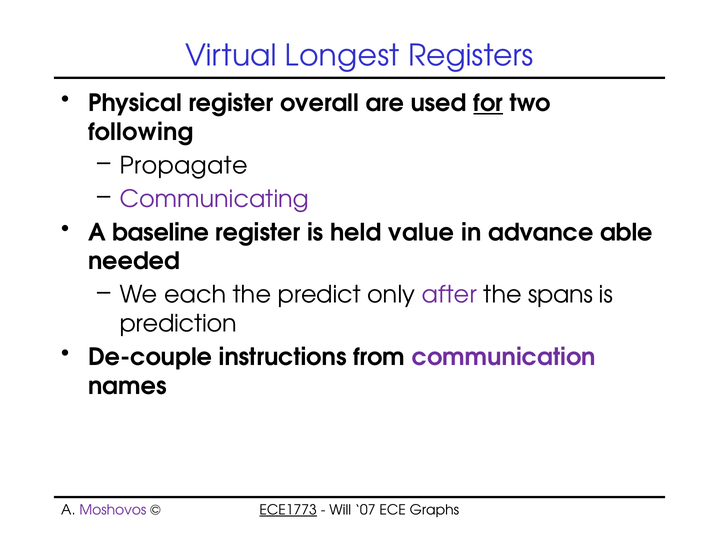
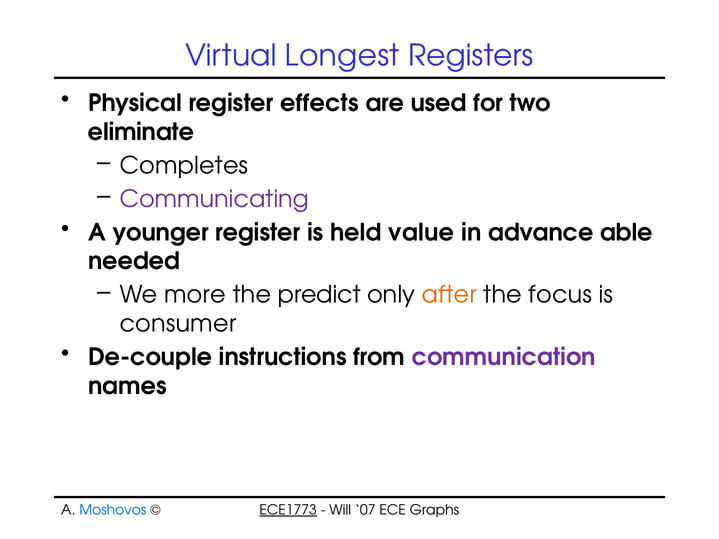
overall: overall -> effects
for underline: present -> none
following: following -> eliminate
Propagate: Propagate -> Completes
baseline: baseline -> younger
each: each -> more
after colour: purple -> orange
spans: spans -> focus
prediction: prediction -> consumer
Moshovos colour: purple -> blue
